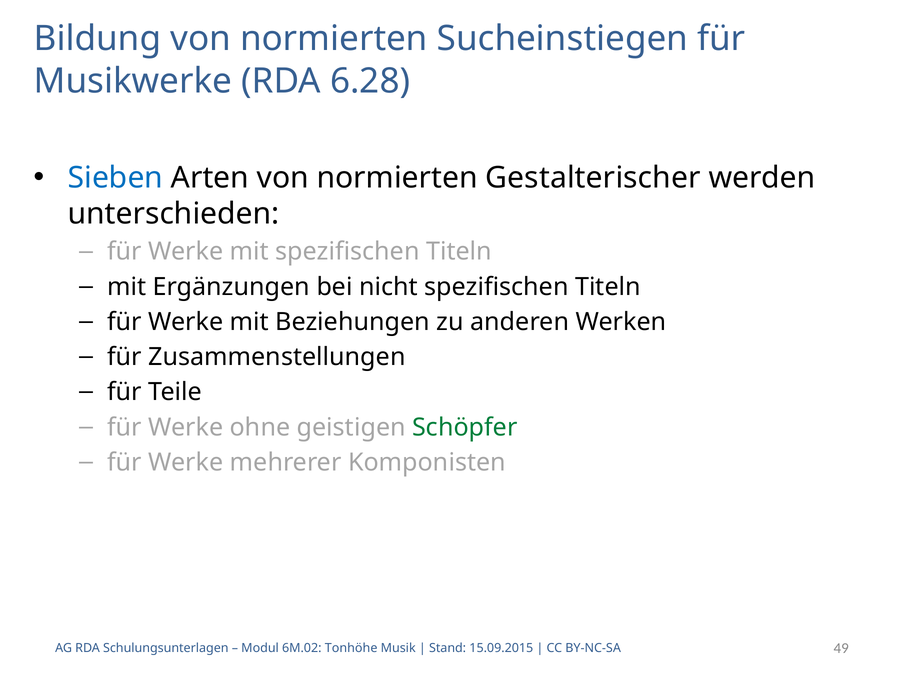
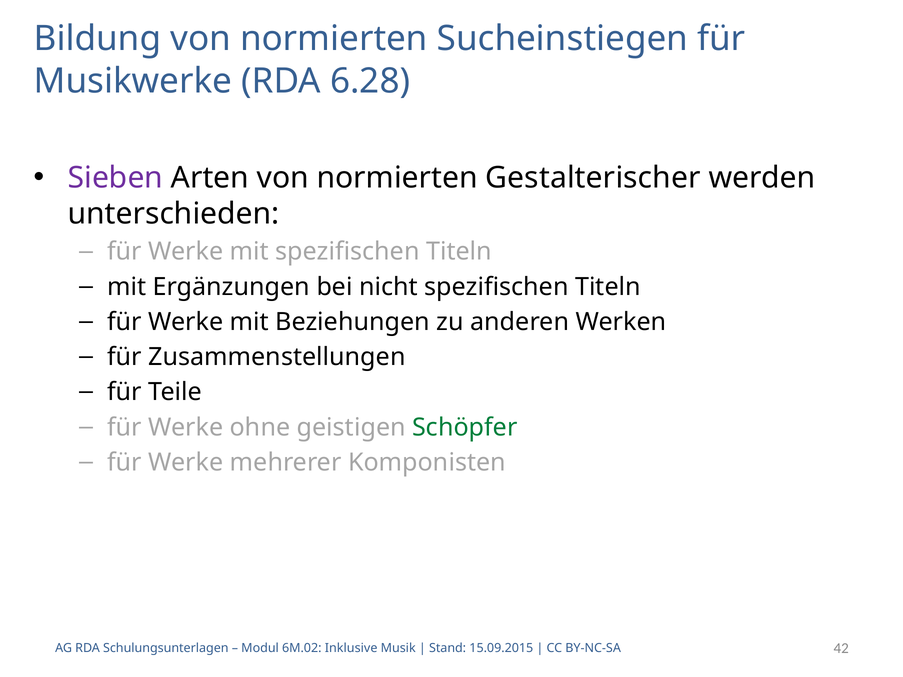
Sieben colour: blue -> purple
Tonhöhe: Tonhöhe -> Inklusive
49: 49 -> 42
